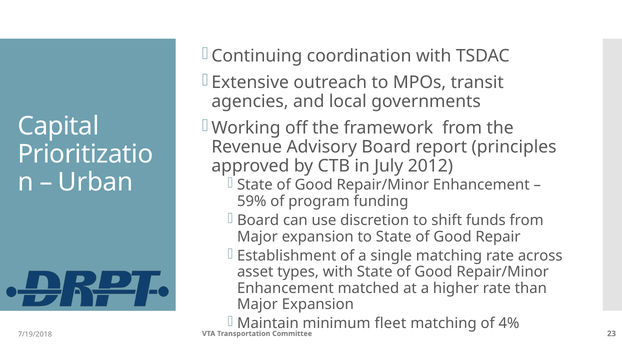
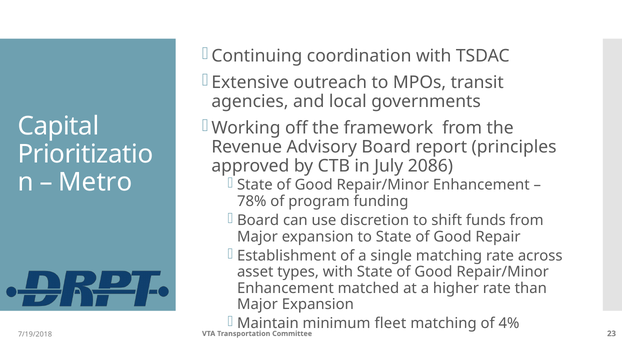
2012: 2012 -> 2086
Urban: Urban -> Metro
59%: 59% -> 78%
